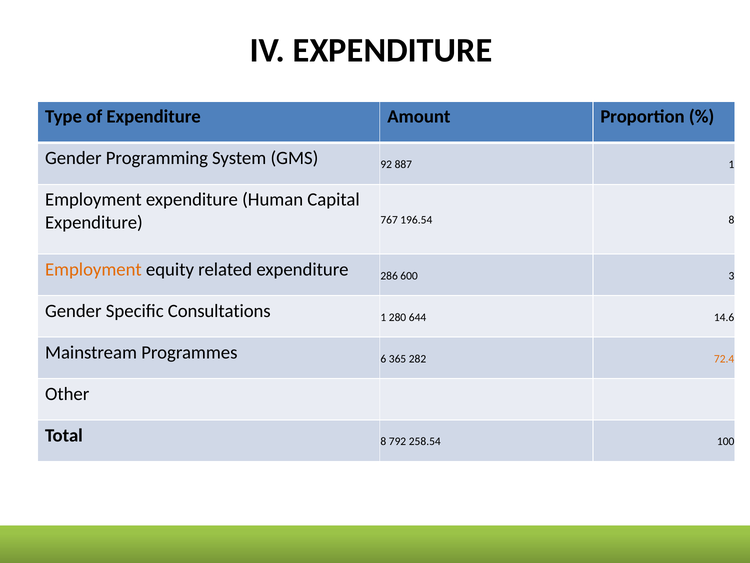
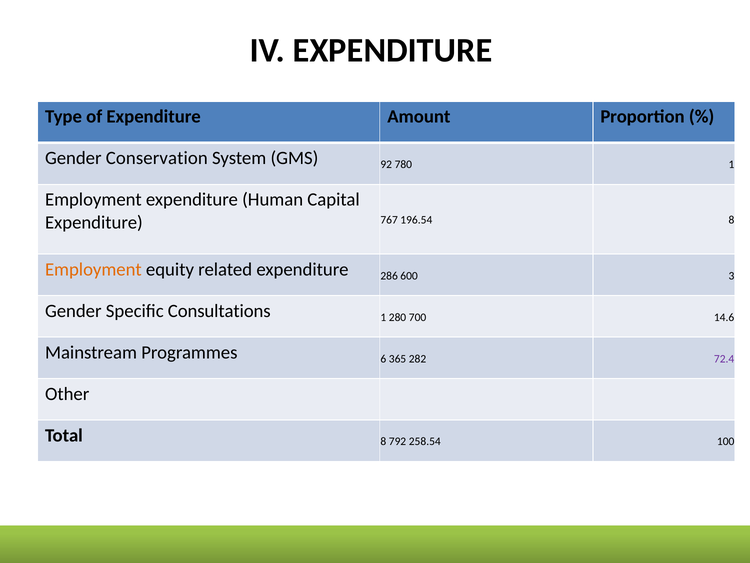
Programming: Programming -> Conservation
887: 887 -> 780
644: 644 -> 700
72.4 colour: orange -> purple
